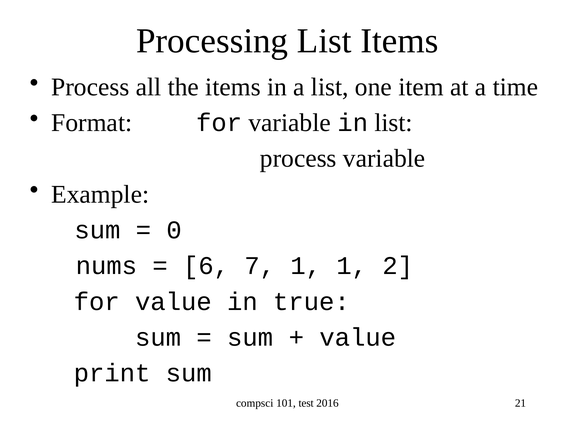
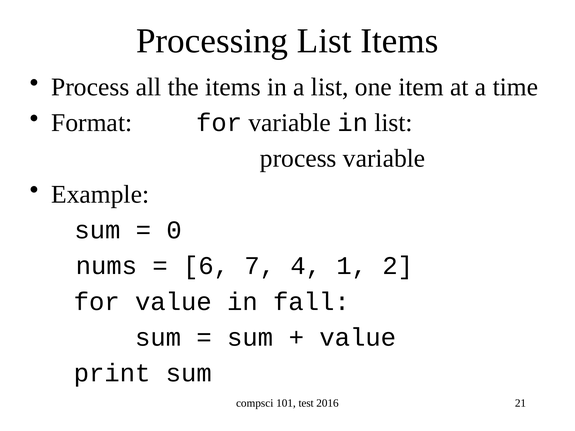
7 1: 1 -> 4
true: true -> fall
